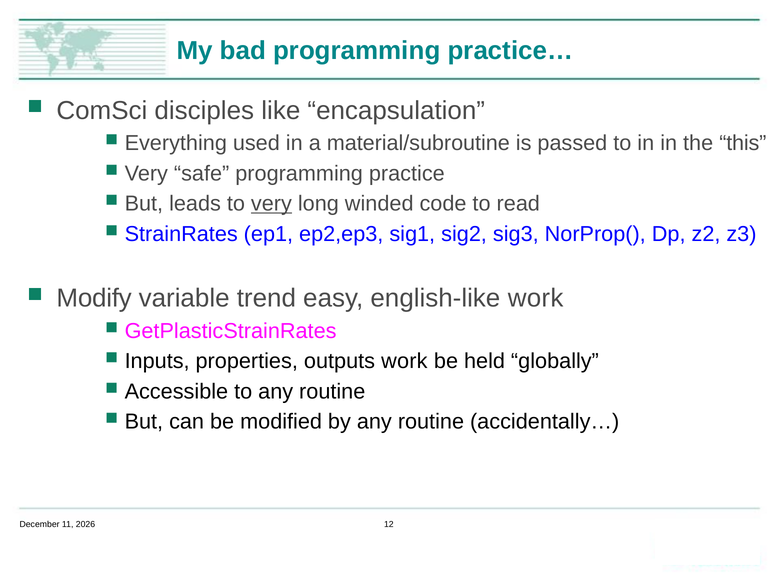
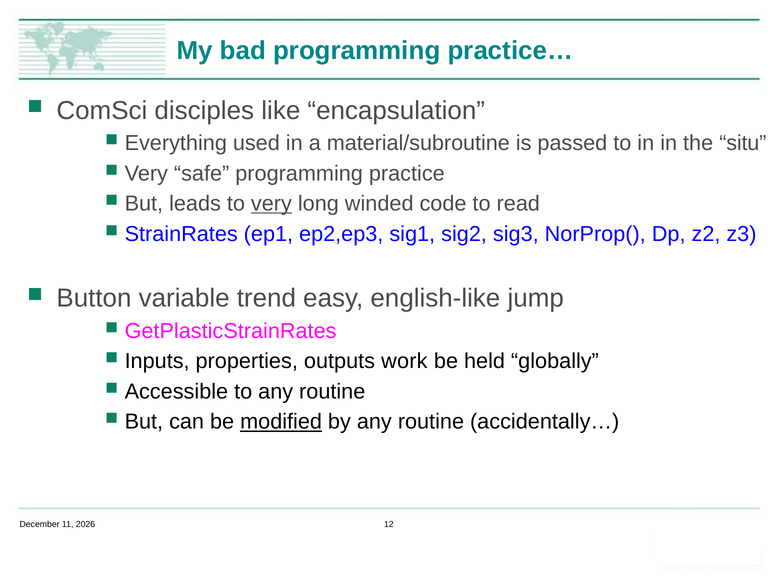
this: this -> situ
Modify: Modify -> Button
english-like work: work -> jump
modified underline: none -> present
